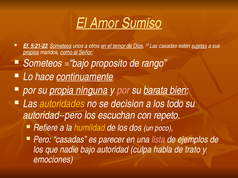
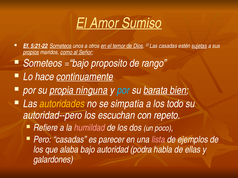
por at (123, 91) colour: pink -> light blue
decision: decision -> simpatia
humildad colour: yellow -> pink
nadie: nadie -> alaba
culpa: culpa -> podra
trato: trato -> ellas
emociones: emociones -> galardones
